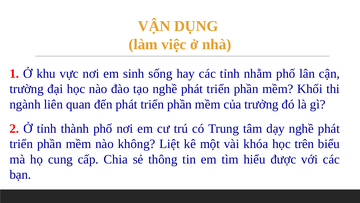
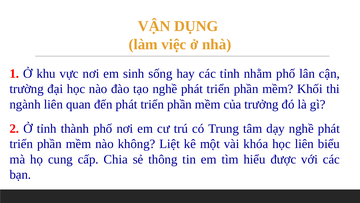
học trên: trên -> liên
